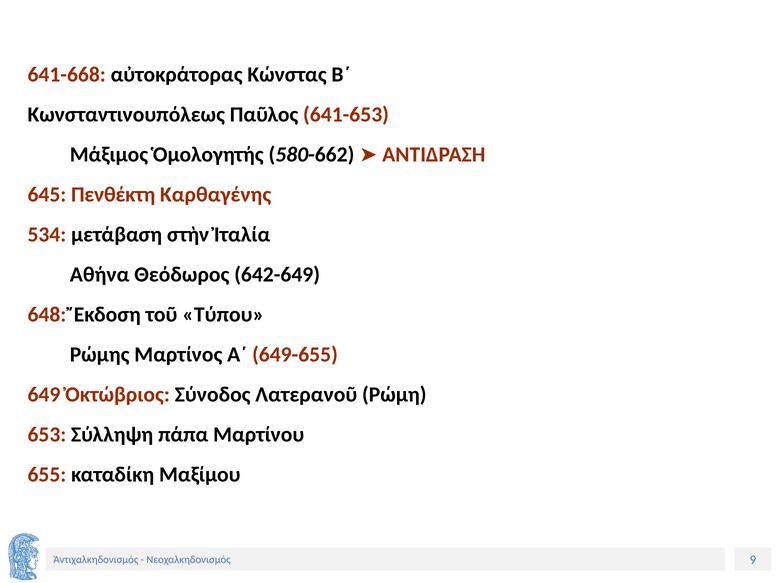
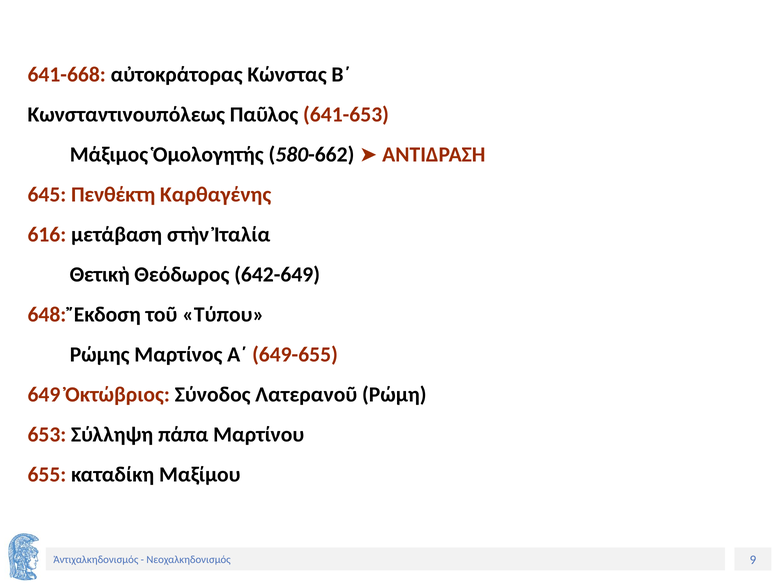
534: 534 -> 616
Αθήνα: Αθήνα -> Θετικὴ
